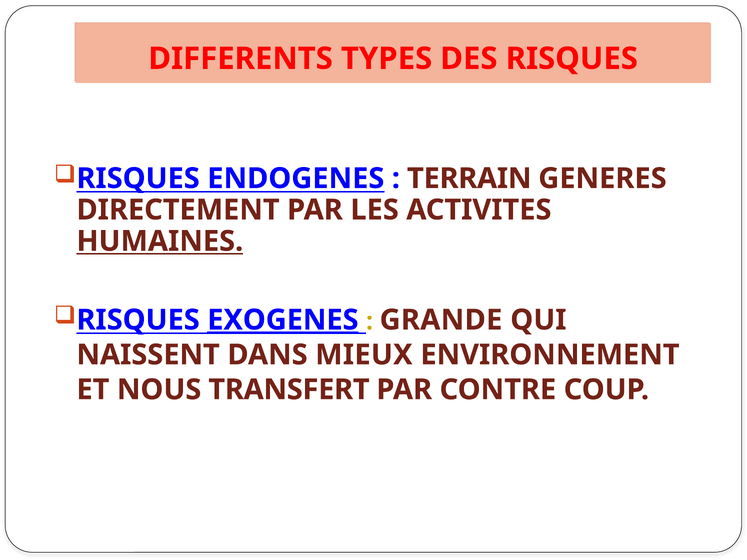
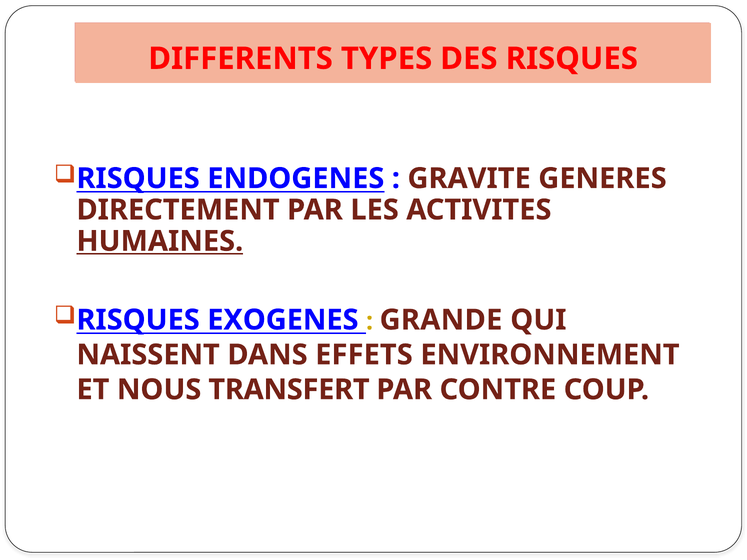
TERRAIN: TERRAIN -> GRAVITE
EXOGENES underline: present -> none
MIEUX: MIEUX -> EFFETS
